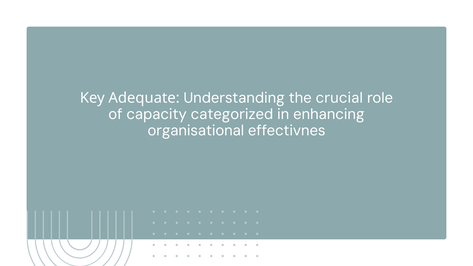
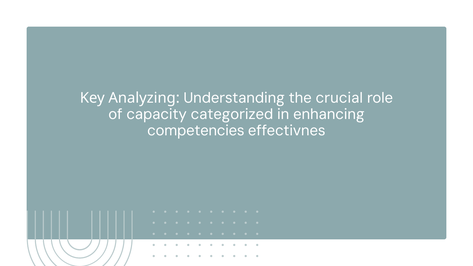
Adequate: Adequate -> Analyzing
organisational: organisational -> competencies
